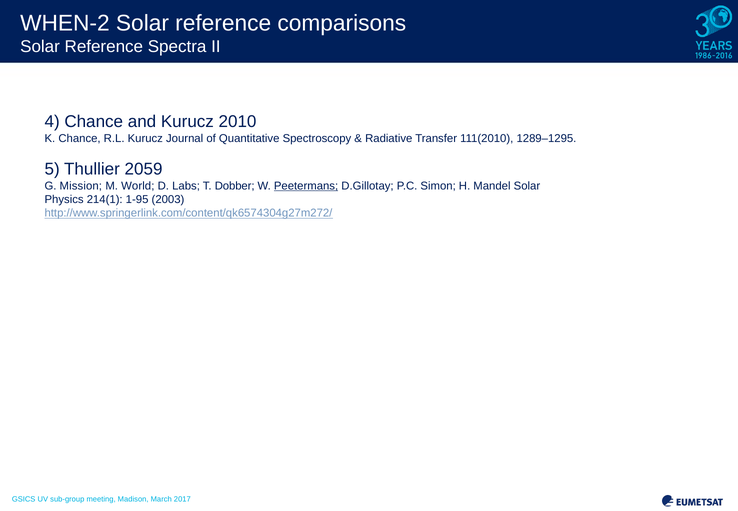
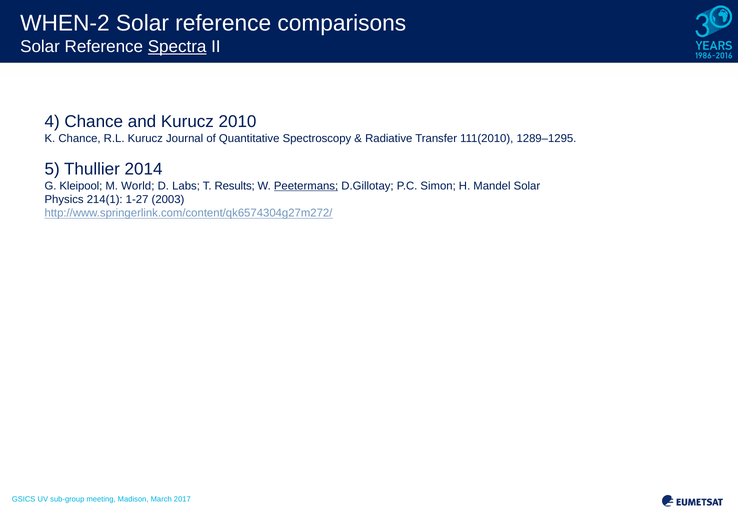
Spectra underline: none -> present
2059: 2059 -> 2014
Mission: Mission -> Kleipool
Dobber: Dobber -> Results
1-95: 1-95 -> 1-27
